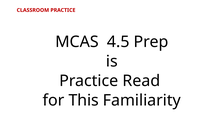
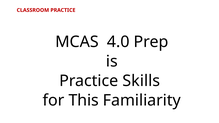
4.5: 4.5 -> 4.0
Read: Read -> Skills
